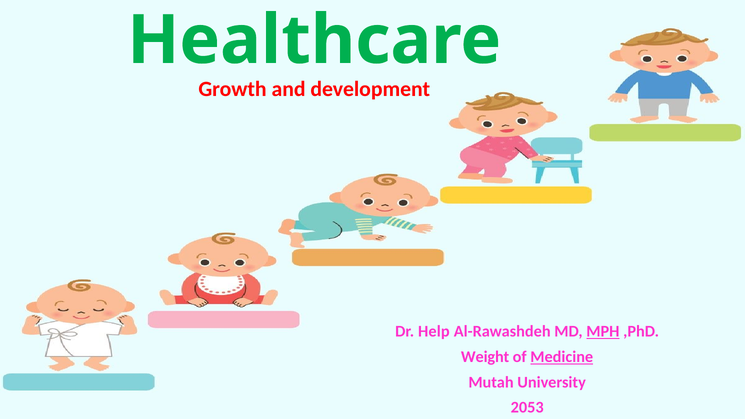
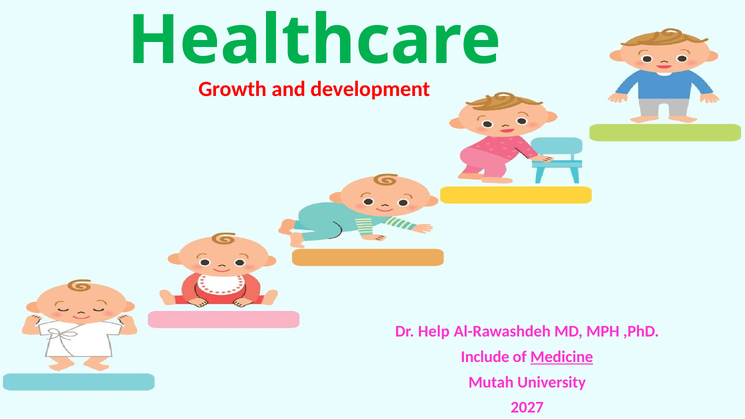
MPH underline: present -> none
Weight: Weight -> Include
2053: 2053 -> 2027
